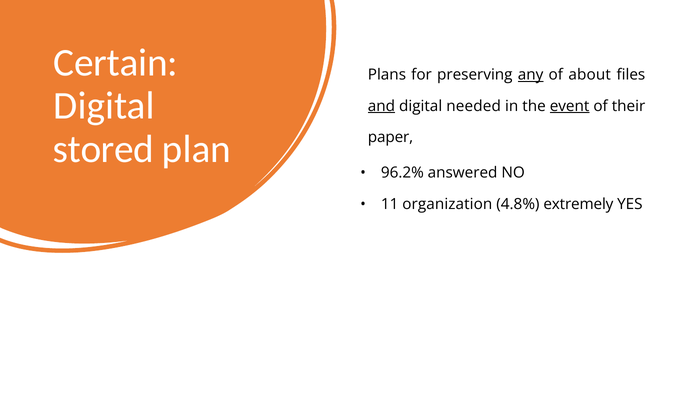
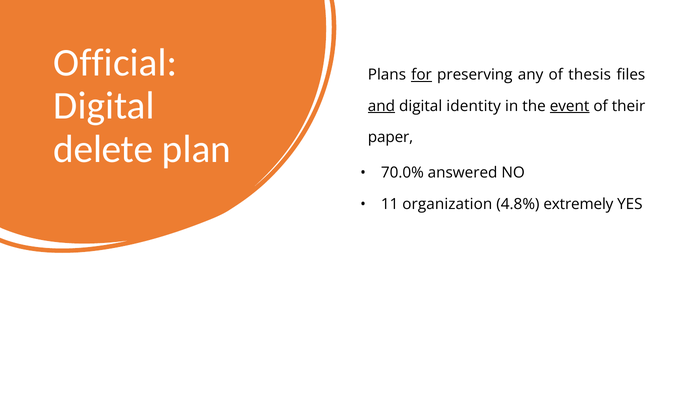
Certain: Certain -> Official
for underline: none -> present
any underline: present -> none
about: about -> thesis
needed: needed -> identity
stored: stored -> delete
96.2%: 96.2% -> 70.0%
